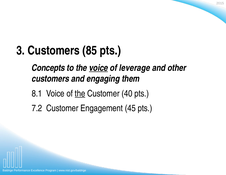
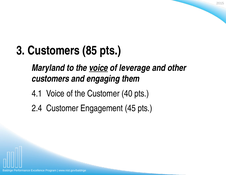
Concepts: Concepts -> Maryland
8.1: 8.1 -> 4.1
the at (80, 93) underline: present -> none
7.2: 7.2 -> 2.4
